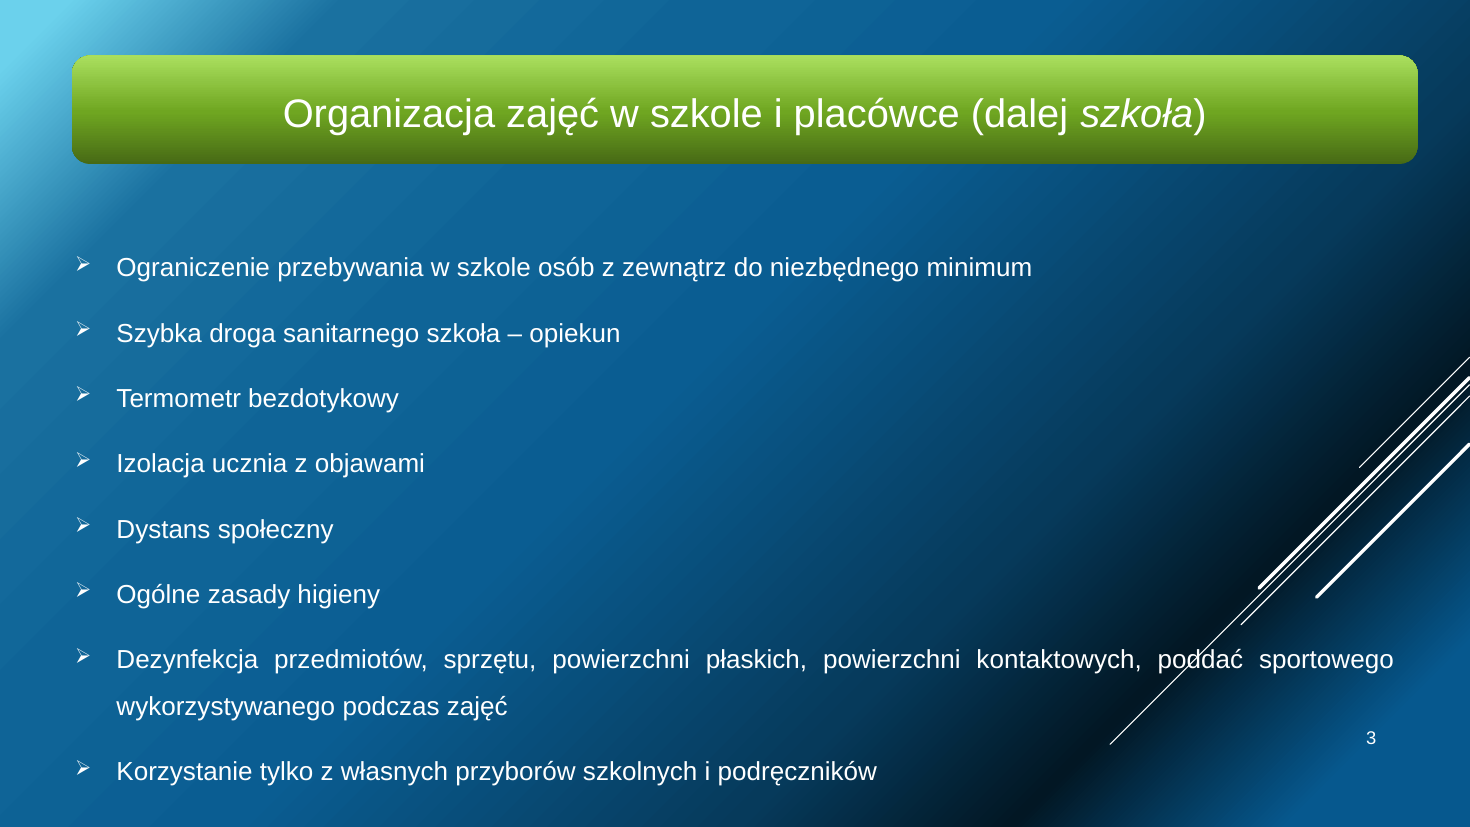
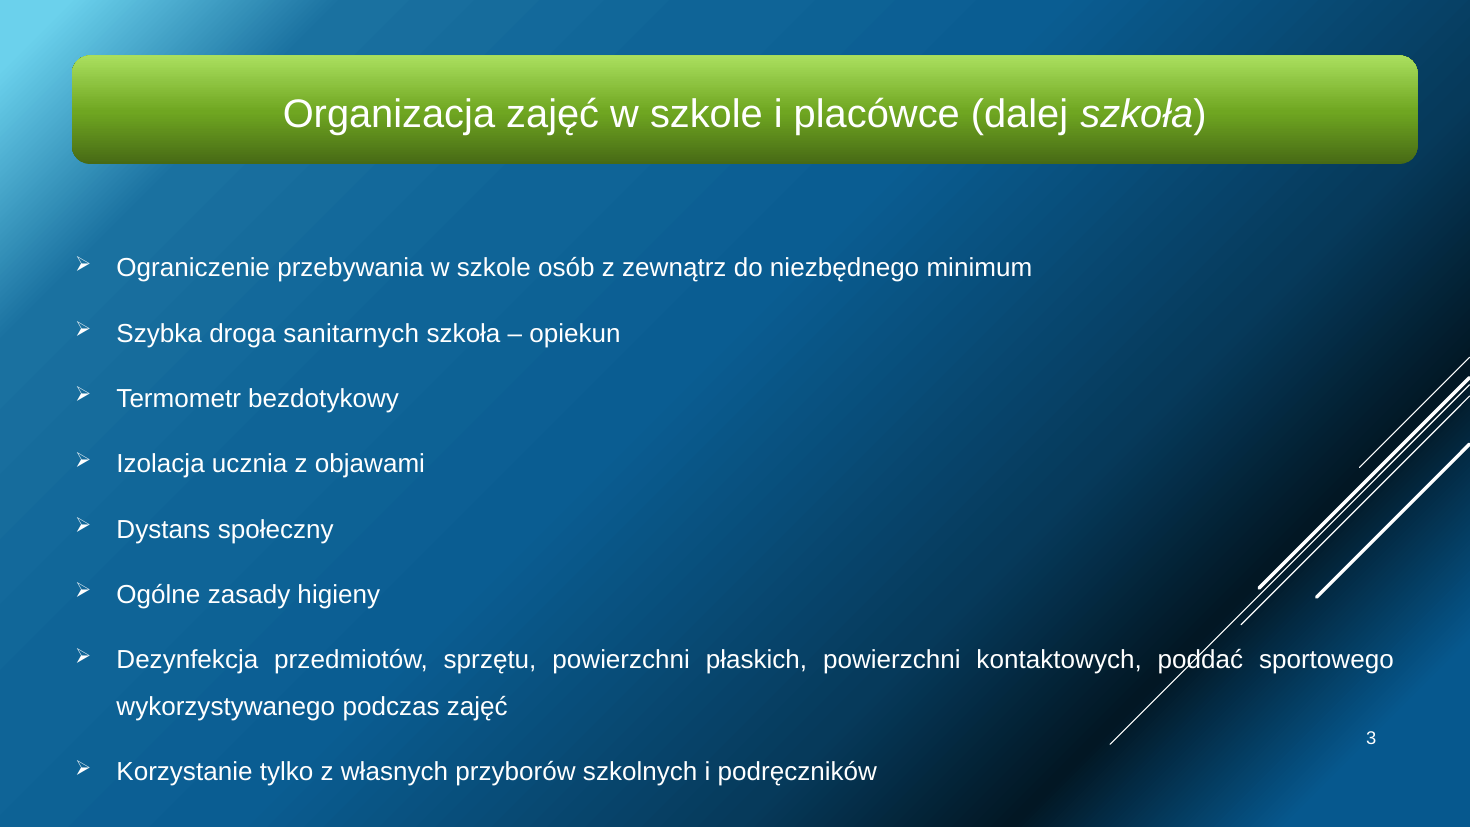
sanitarnego: sanitarnego -> sanitarnych
